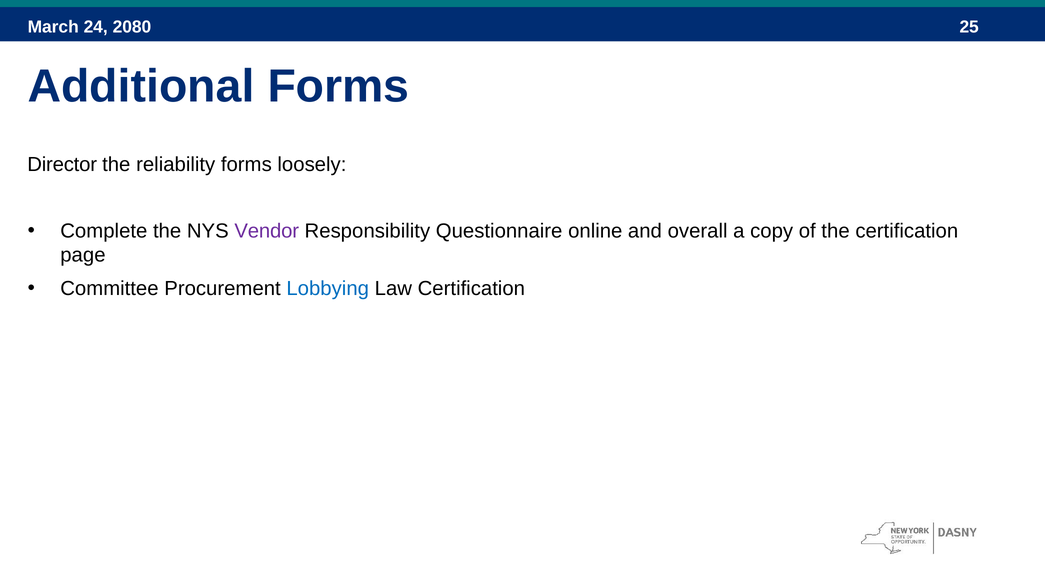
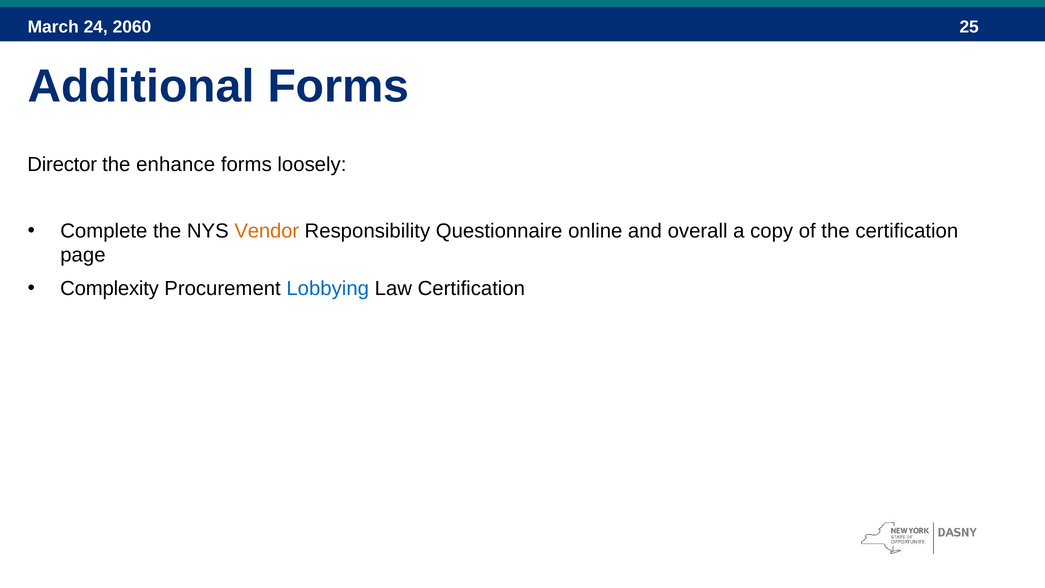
2080: 2080 -> 2060
reliability: reliability -> enhance
Vendor colour: purple -> orange
Committee: Committee -> Complexity
